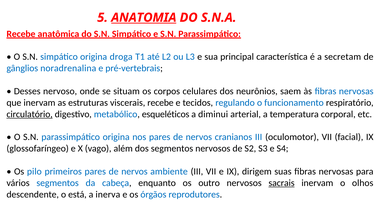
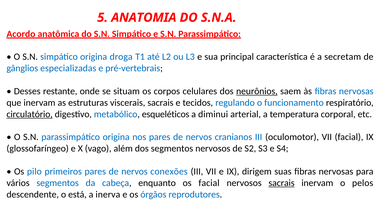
ANATOMIA underline: present -> none
Recebe at (21, 34): Recebe -> Acordo
noradrenalina: noradrenalina -> especializadas
nervoso: nervoso -> restante
neurônios underline: none -> present
viscerais recebe: recebe -> sacrais
ambiente: ambiente -> conexões
os outro: outro -> facial
olhos: olhos -> pelos
